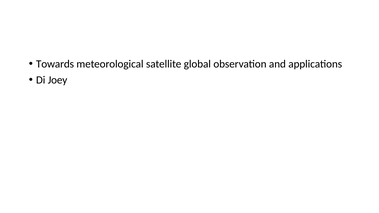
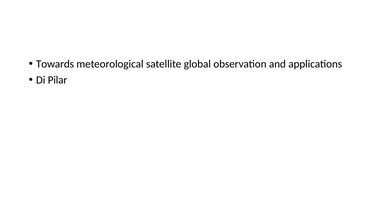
Joey: Joey -> Pilar
